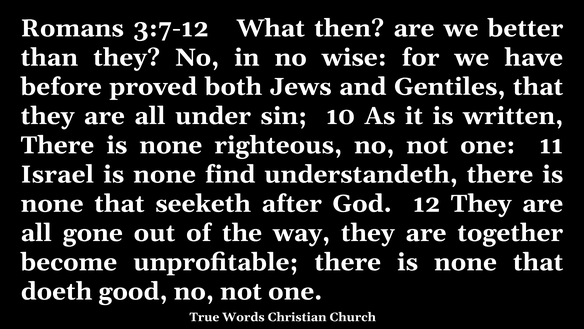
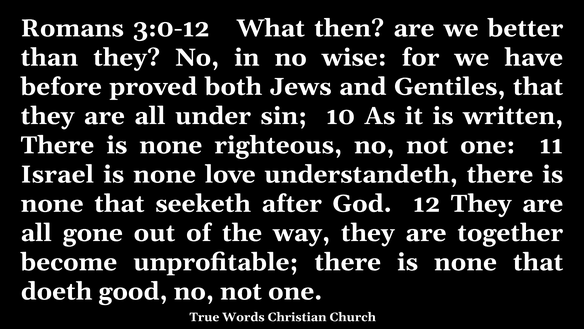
3:7-12: 3:7-12 -> 3:0-12
find: find -> love
